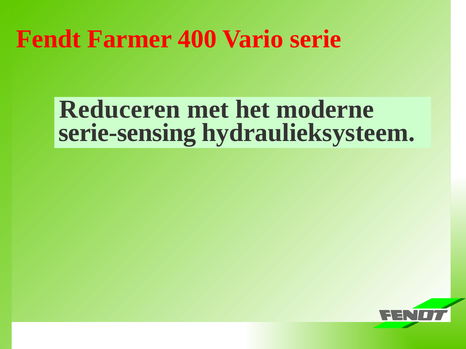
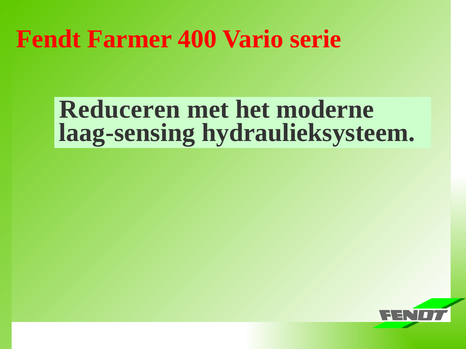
serie-sensing: serie-sensing -> laag-sensing
